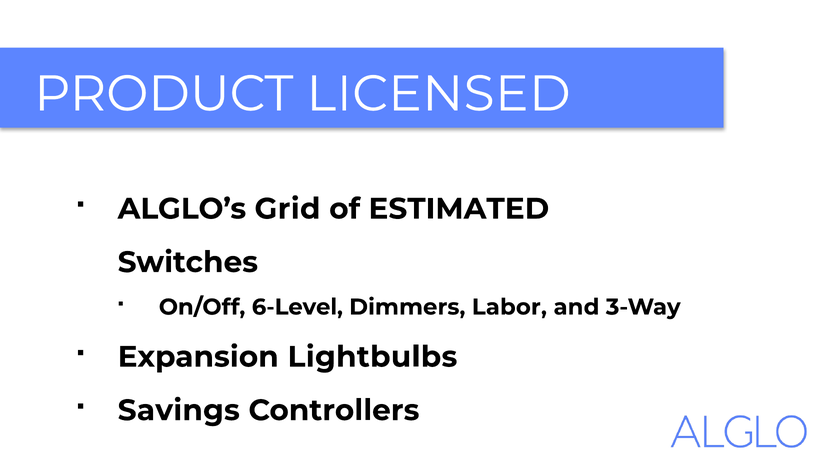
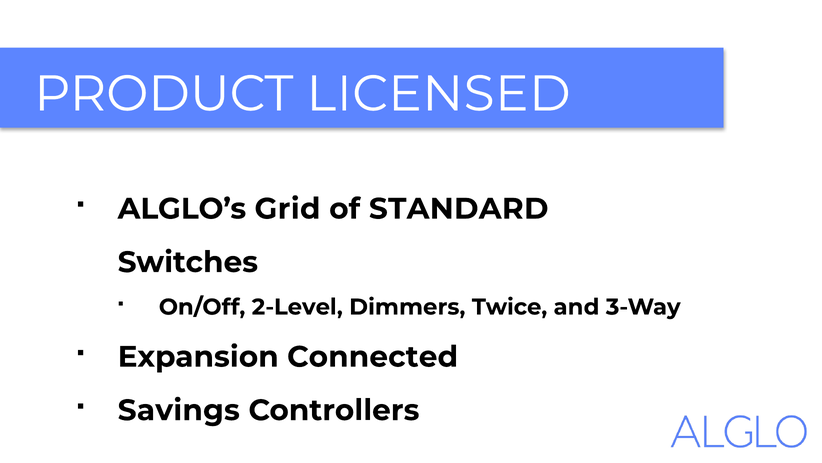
ESTIMATED: ESTIMATED -> STANDARD
6-Level: 6-Level -> 2-Level
Labor: Labor -> Twice
Lightbulbs: Lightbulbs -> Connected
